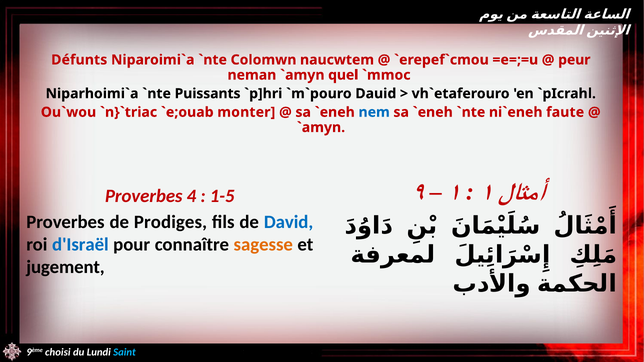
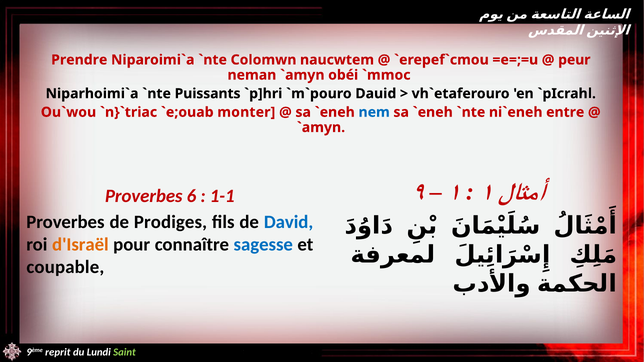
Défunts: Défunts -> Prendre
quel: quel -> obéi
faute: faute -> entre
4: 4 -> 6
1-5: 1-5 -> 1-1
d'Israël colour: blue -> orange
sagesse colour: orange -> blue
jugement: jugement -> coupable
choisi: choisi -> reprit
Saint colour: light blue -> light green
